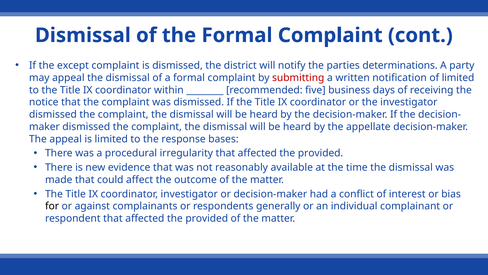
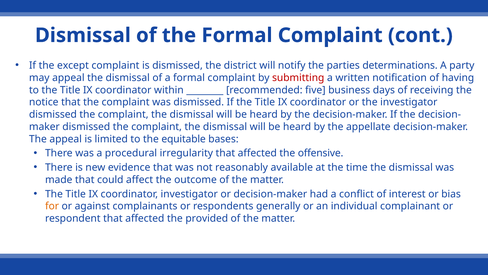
of limited: limited -> having
response: response -> equitable
provided at (321, 153): provided -> offensive
for colour: black -> orange
